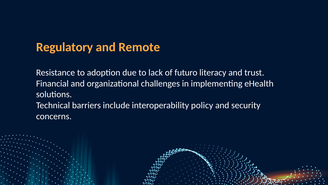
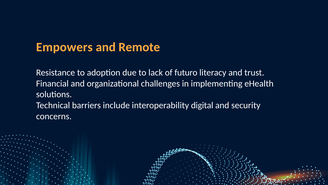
Regulatory: Regulatory -> Empowers
policy: policy -> digital
